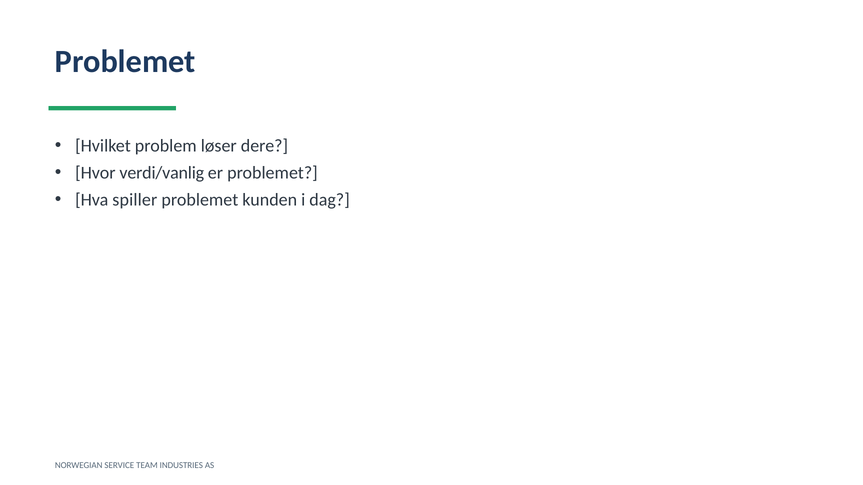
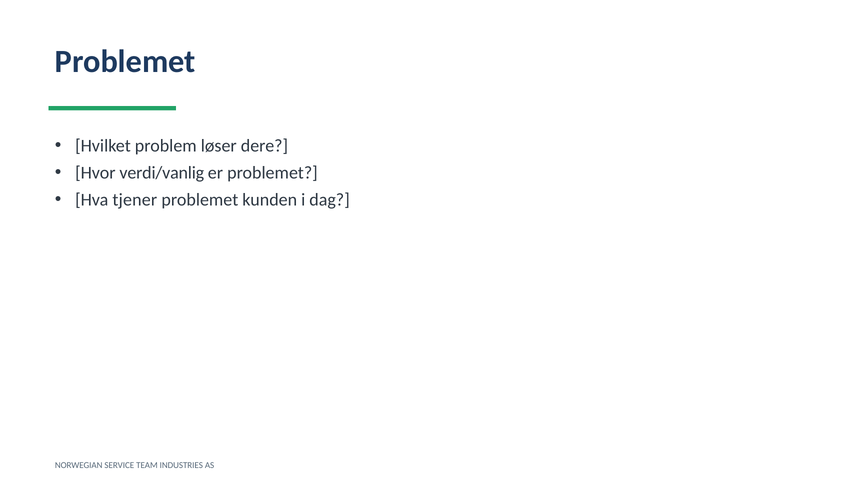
spiller: spiller -> tjener
